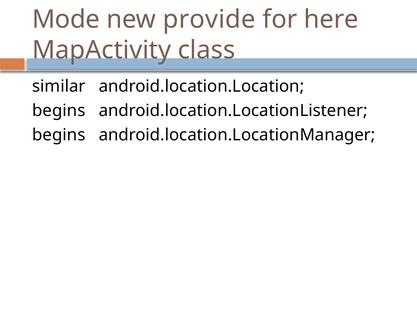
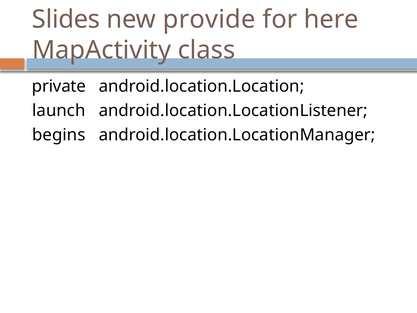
Mode: Mode -> Slides
similar: similar -> private
begins at (59, 111): begins -> launch
